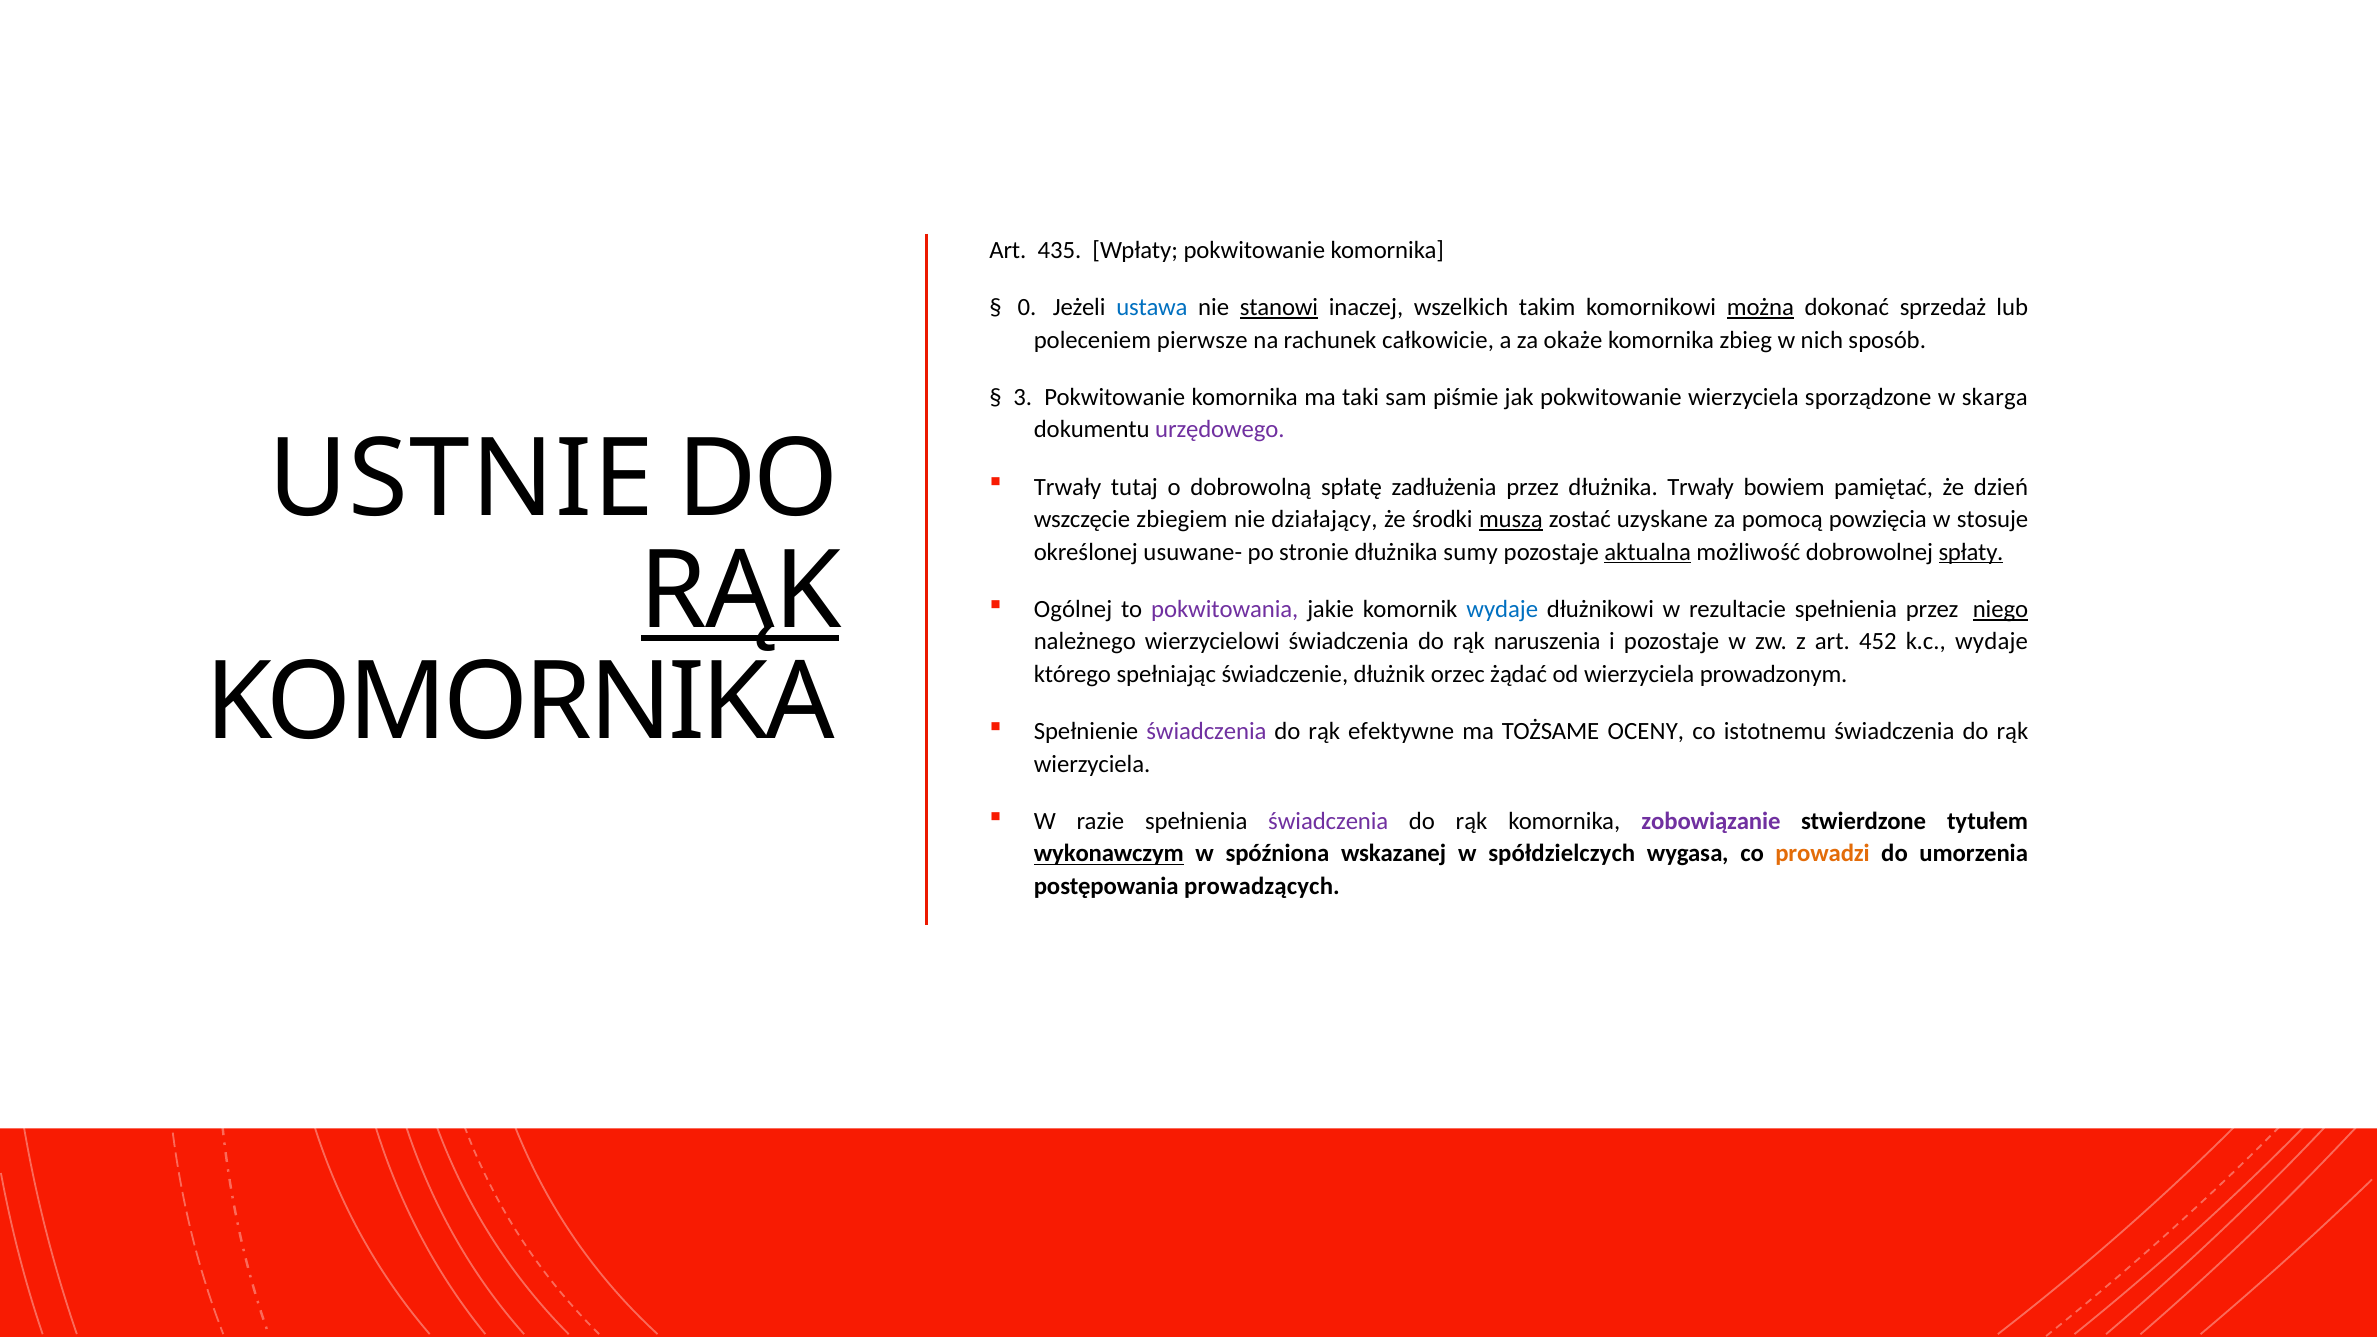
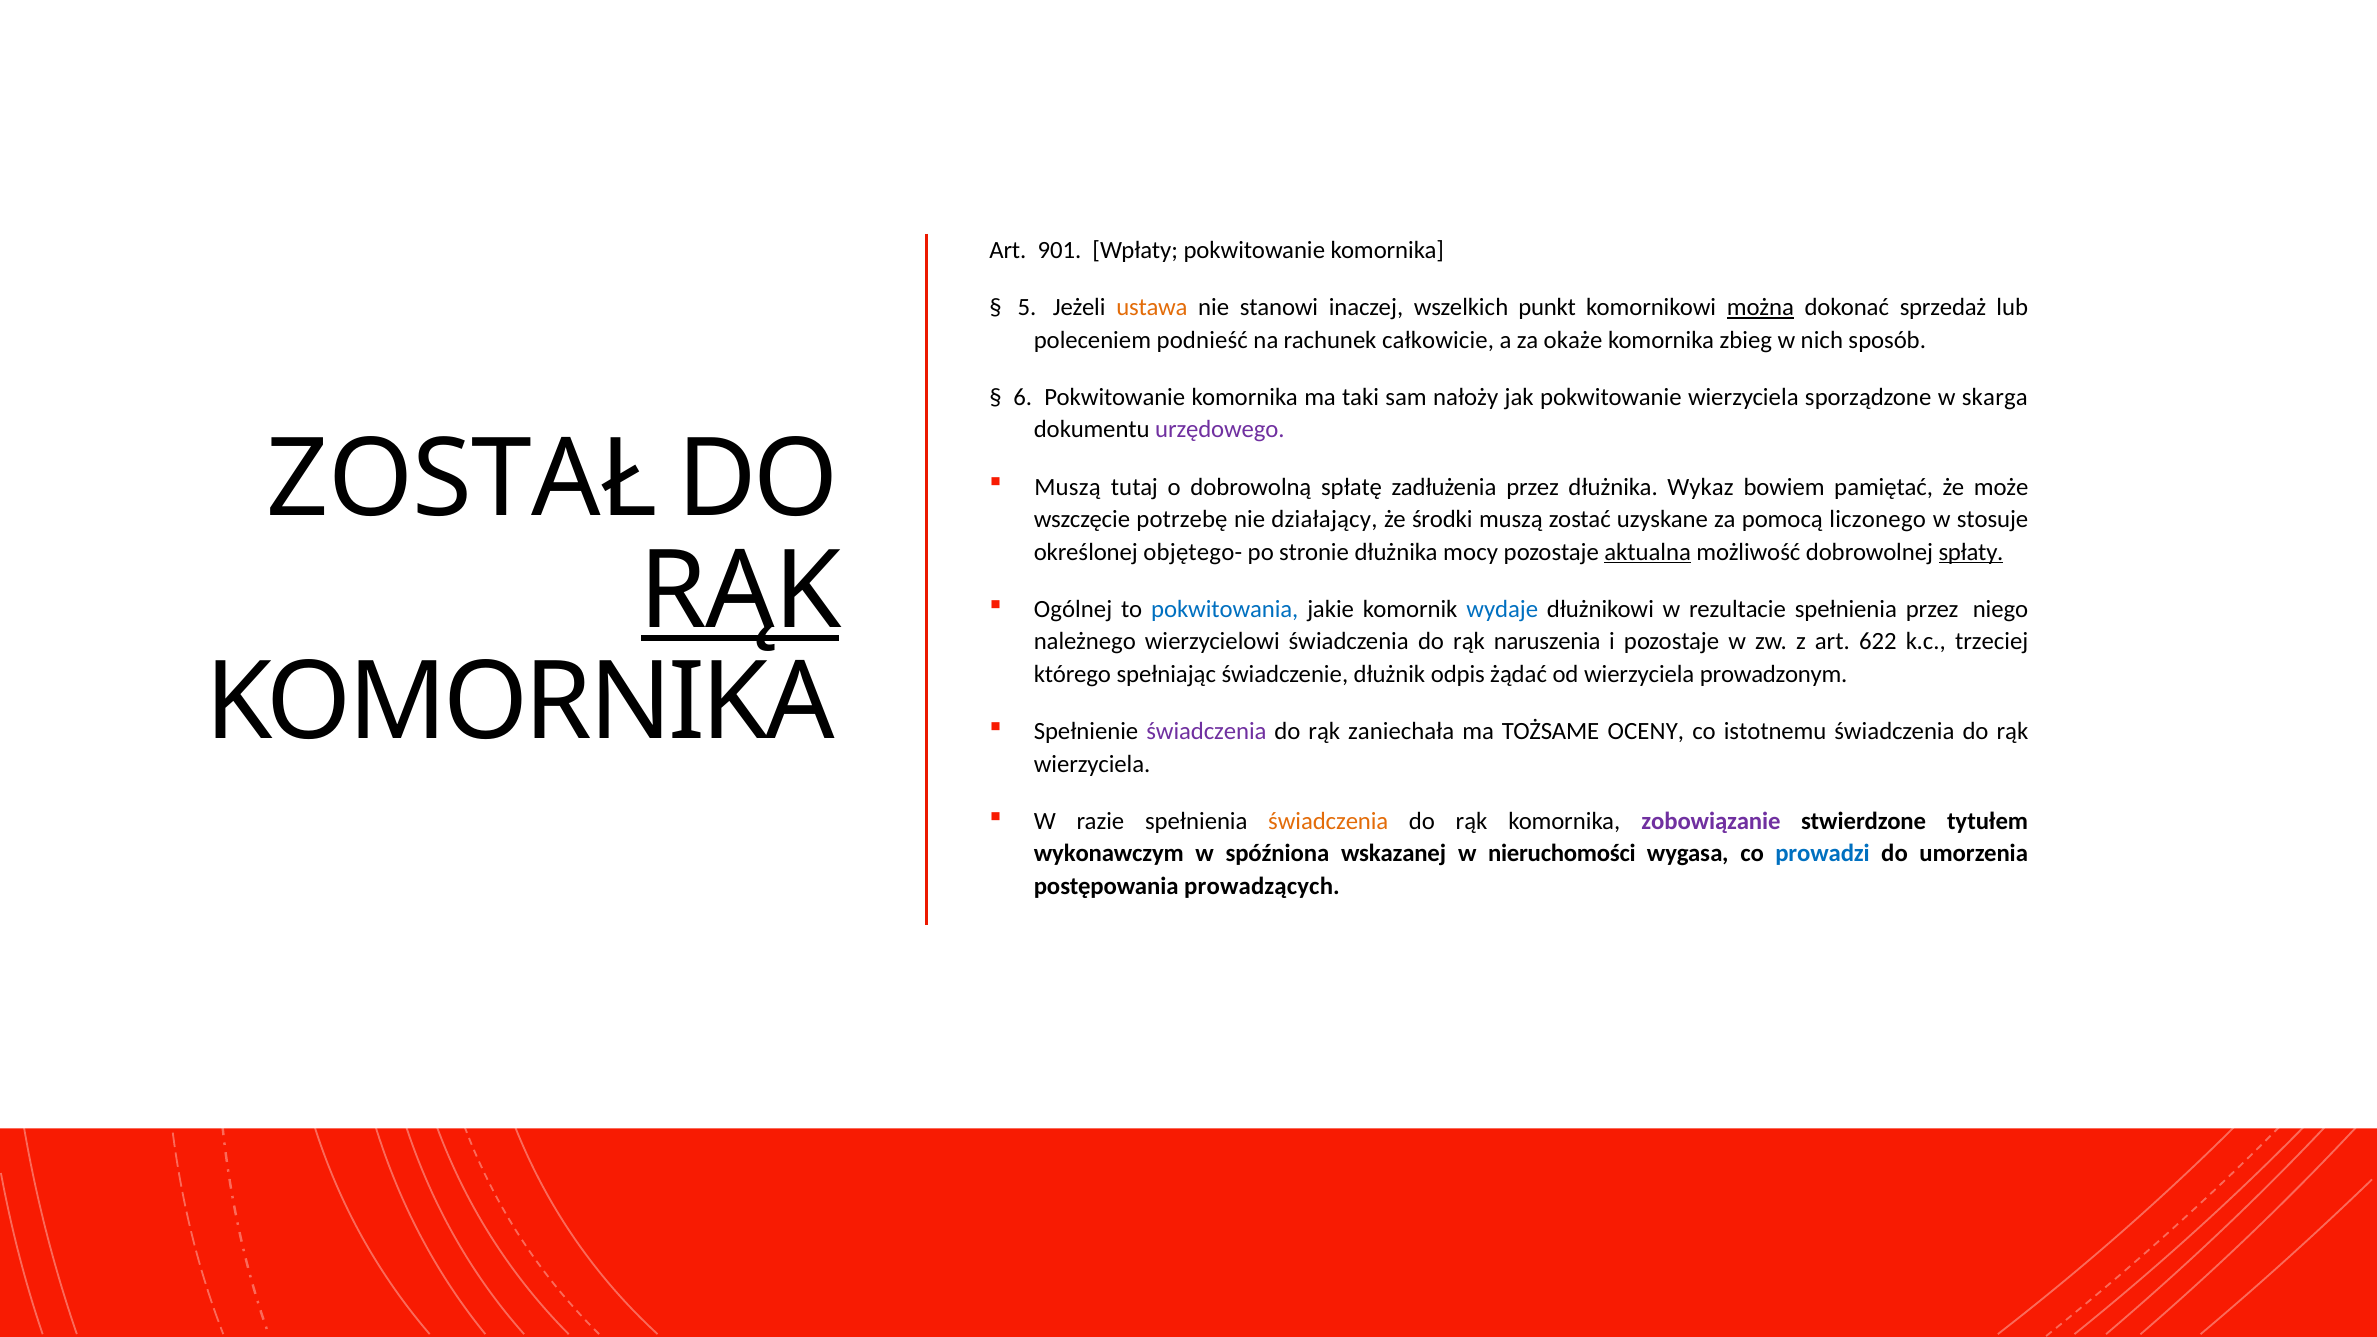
435: 435 -> 901
0: 0 -> 5
ustawa colour: blue -> orange
stanowi underline: present -> none
takim: takim -> punkt
pierwsze: pierwsze -> podnieść
3: 3 -> 6
piśmie: piśmie -> nałoży
USTNIE: USTNIE -> ZOSTAŁ
Trwały at (1068, 487): Trwały -> Muszą
dłużnika Trwały: Trwały -> Wykaz
dzień: dzień -> może
zbiegiem: zbiegiem -> potrzebę
muszą at (1511, 520) underline: present -> none
powzięcia: powzięcia -> liczonego
usuwane-: usuwane- -> objętego-
sumy: sumy -> mocy
pokwitowania colour: purple -> blue
niego underline: present -> none
452: 452 -> 622
k.c wydaje: wydaje -> trzeciej
orzec: orzec -> odpis
efektywne: efektywne -> zaniechała
świadczenia at (1328, 821) colour: purple -> orange
wykonawczym underline: present -> none
spółdzielczych: spółdzielczych -> nieruchomości
prowadzi colour: orange -> blue
